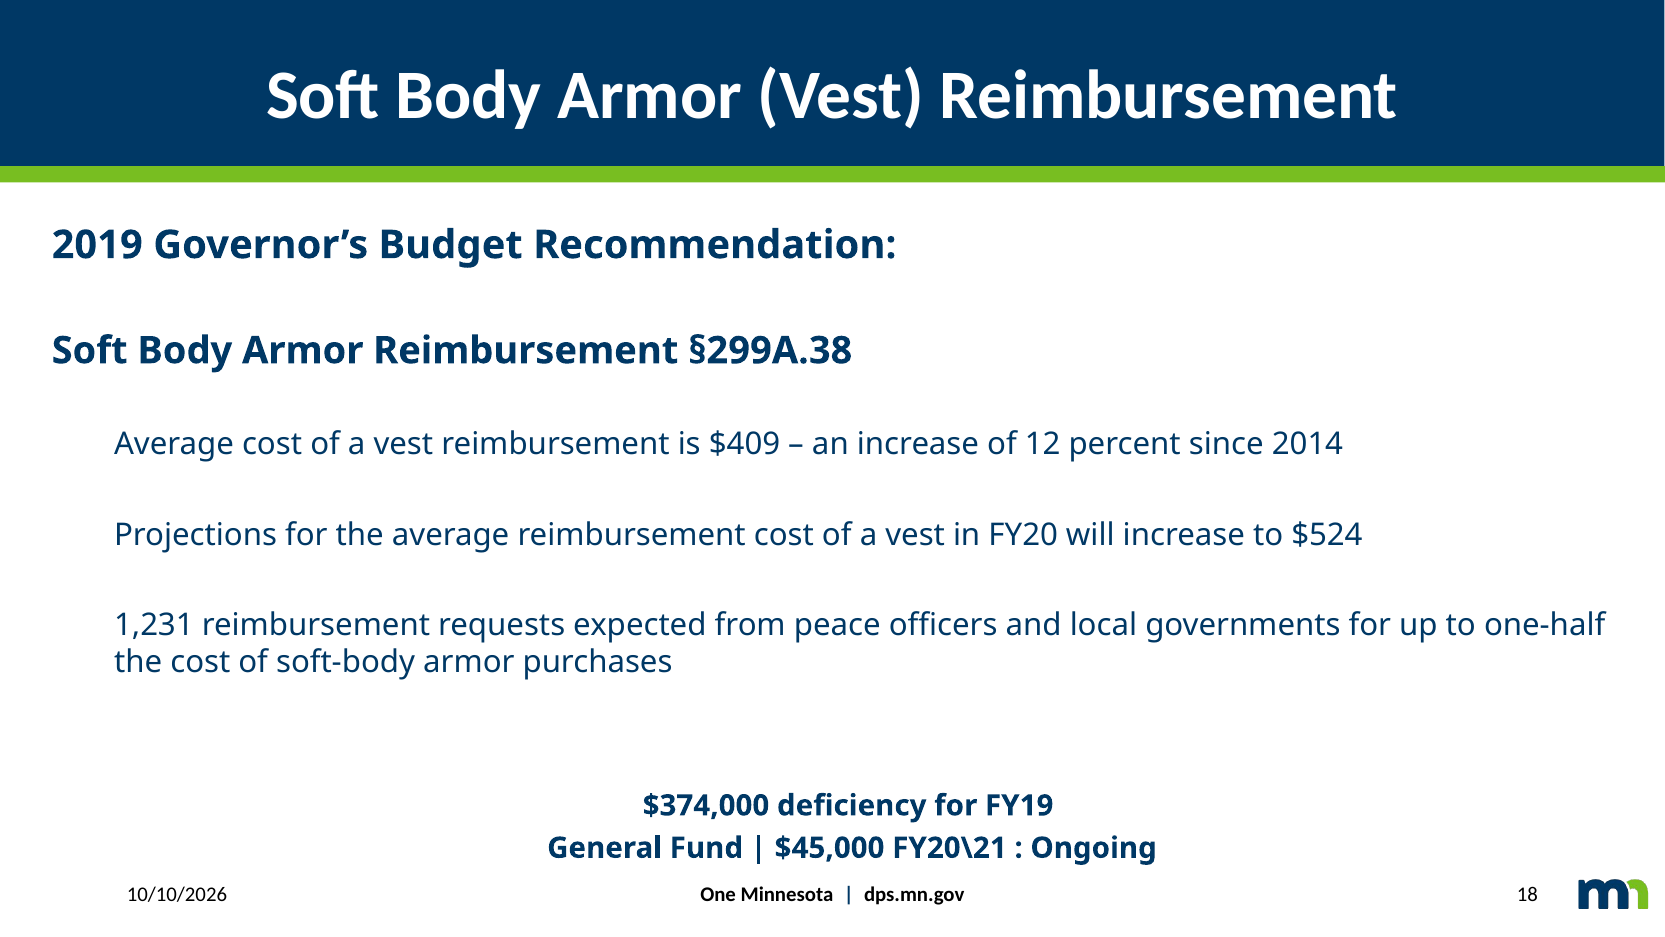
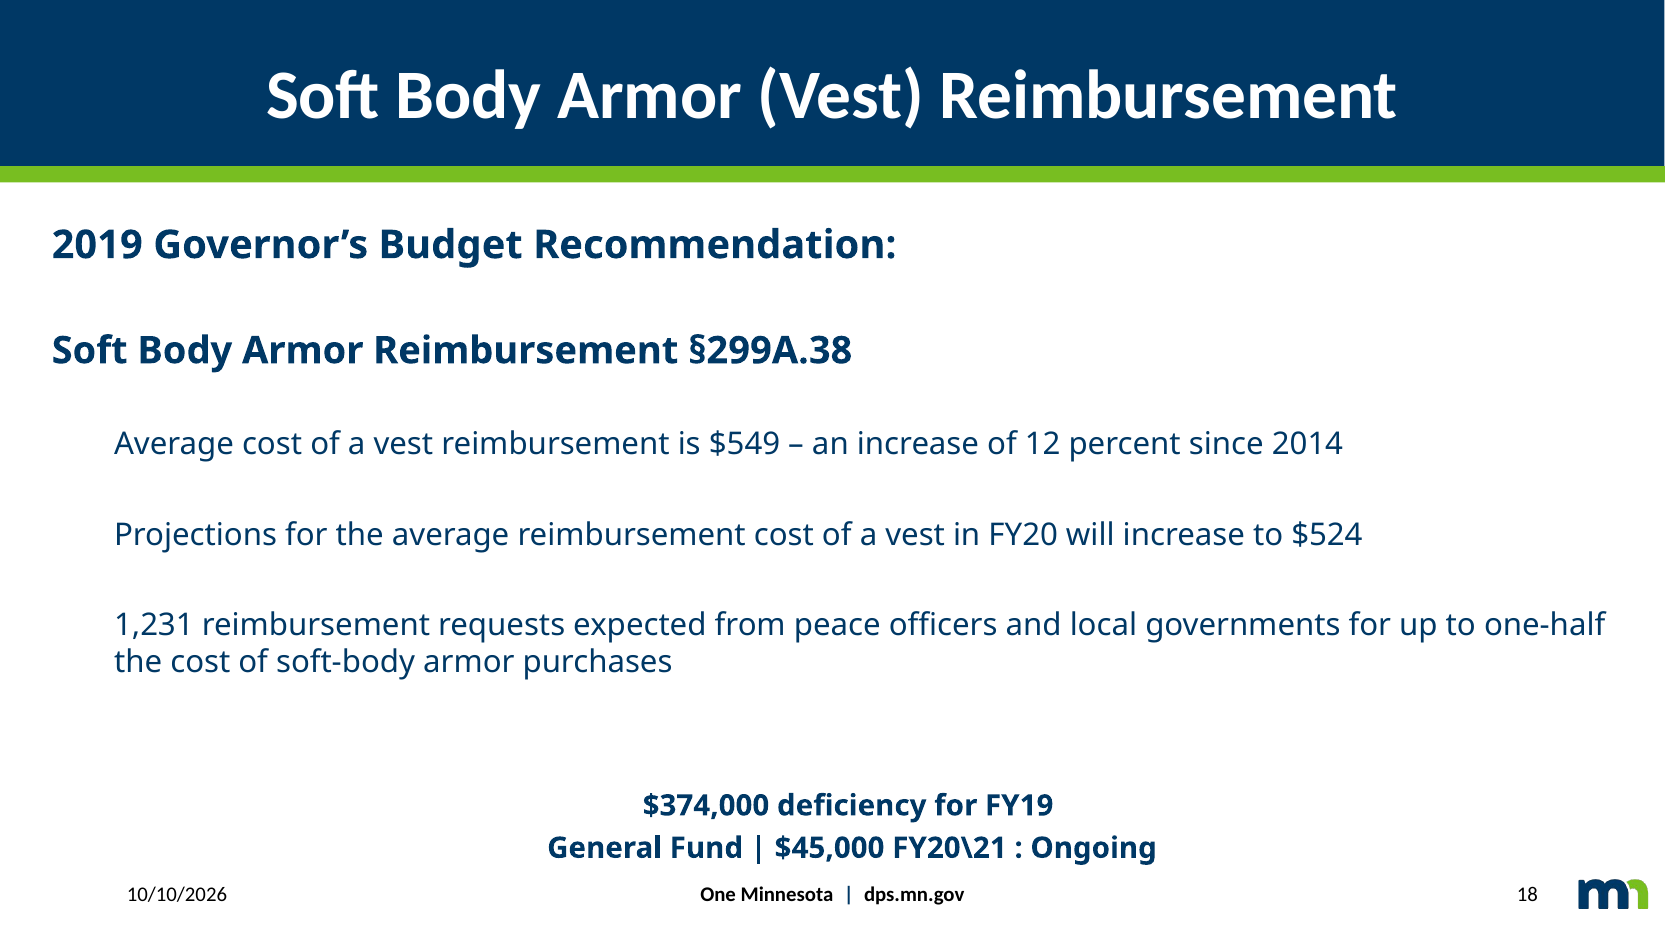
$409: $409 -> $549
